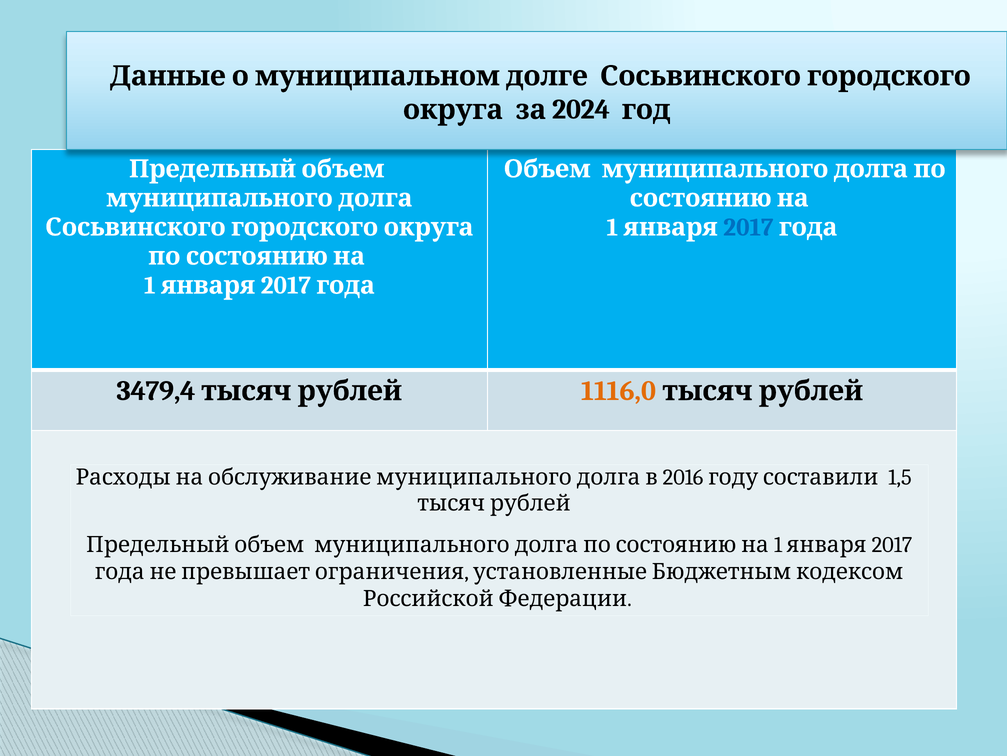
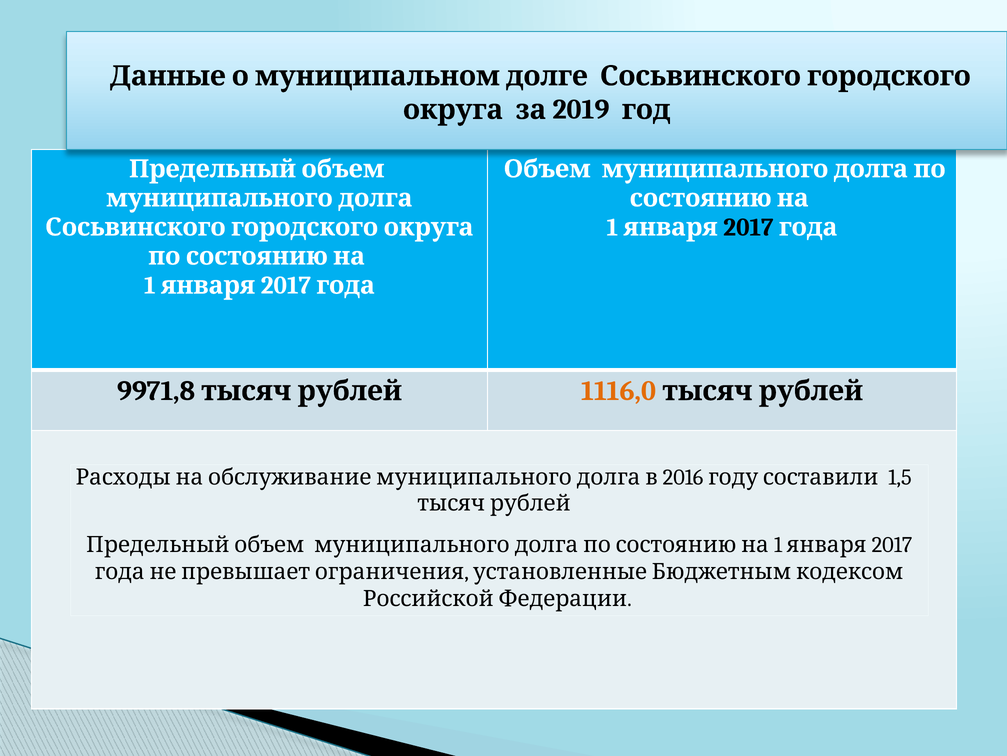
2024: 2024 -> 2019
2017 at (748, 227) colour: blue -> black
3479,4: 3479,4 -> 9971,8
